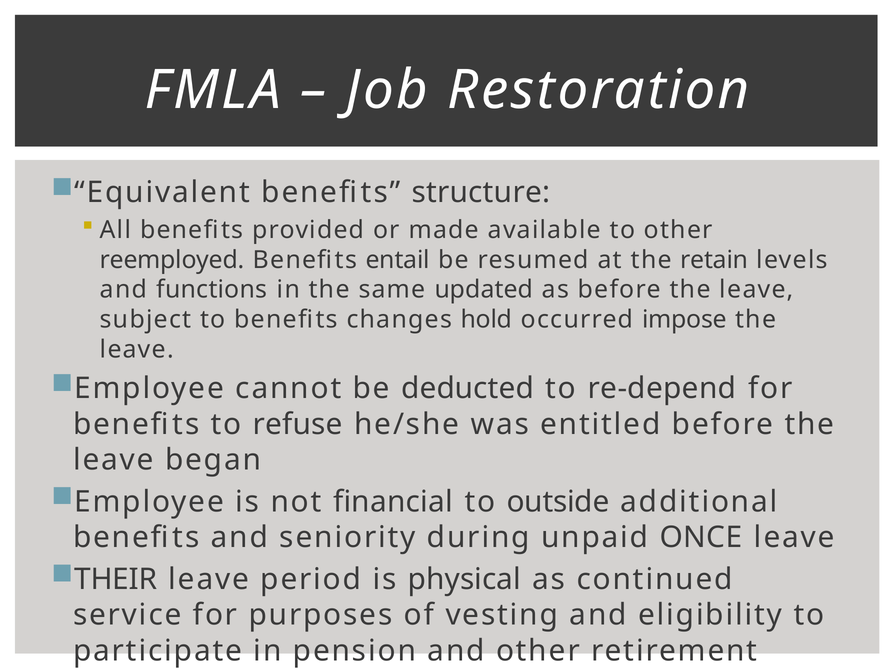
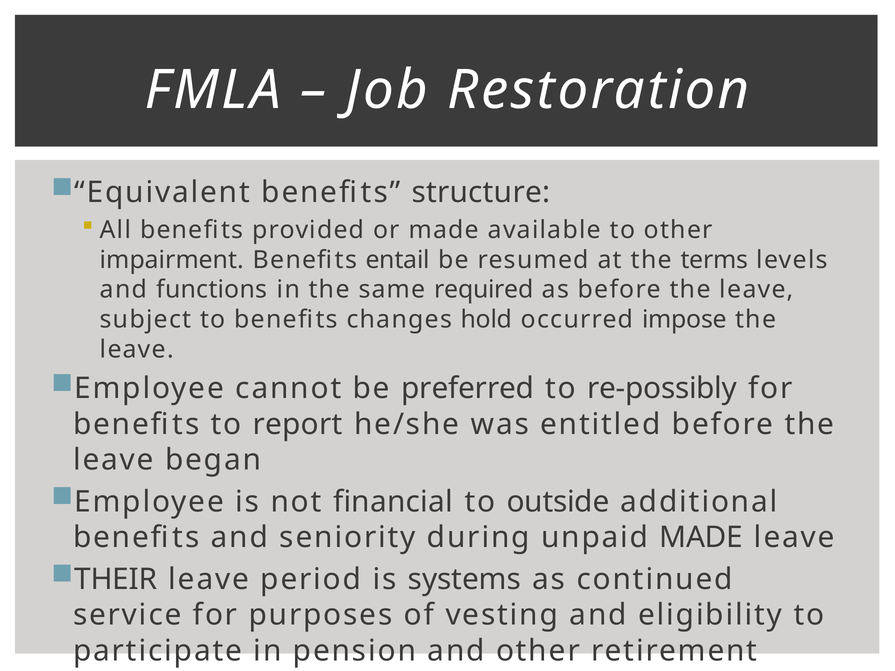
reemployed: reemployed -> impairment
retain: retain -> terms
updated: updated -> required
deducted: deducted -> preferred
re-depend: re-depend -> re-possibly
refuse: refuse -> report
unpaid ONCE: ONCE -> MADE
physical: physical -> systems
